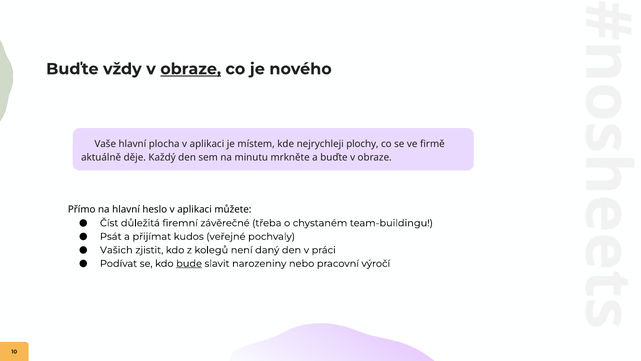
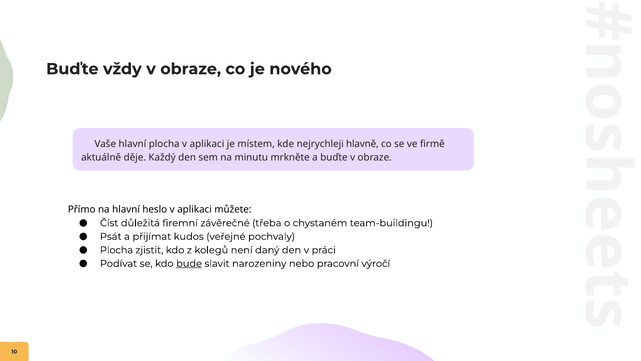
obraze at (191, 69) underline: present -> none
plochy: plochy -> hlavně
Vašich at (116, 250): Vašich -> Plocha
